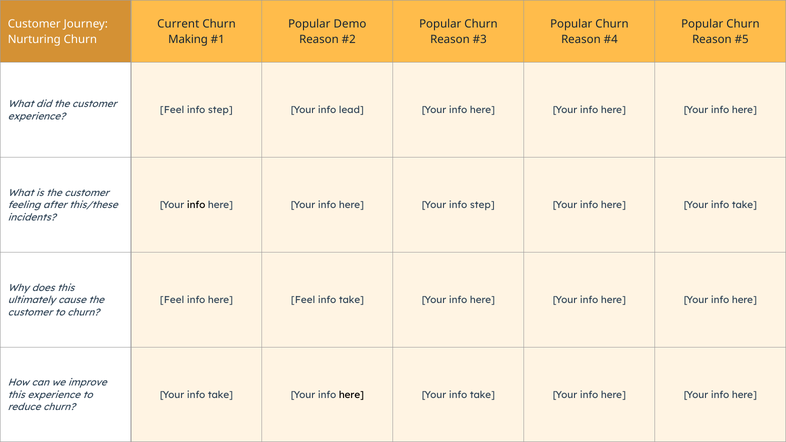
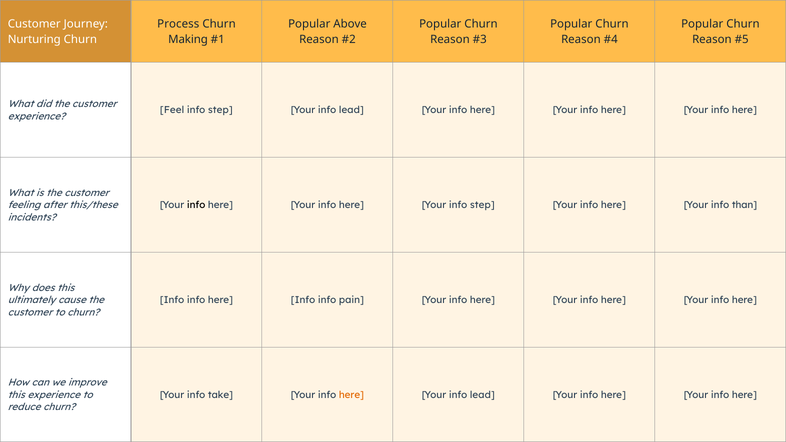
Current: Current -> Process
Demo: Demo -> Above
take at (744, 205): take -> than
Feel at (172, 300): Feel -> Info
here Feel: Feel -> Info
take at (352, 300): take -> pain
here at (351, 395) colour: black -> orange
take at (482, 395): take -> lead
